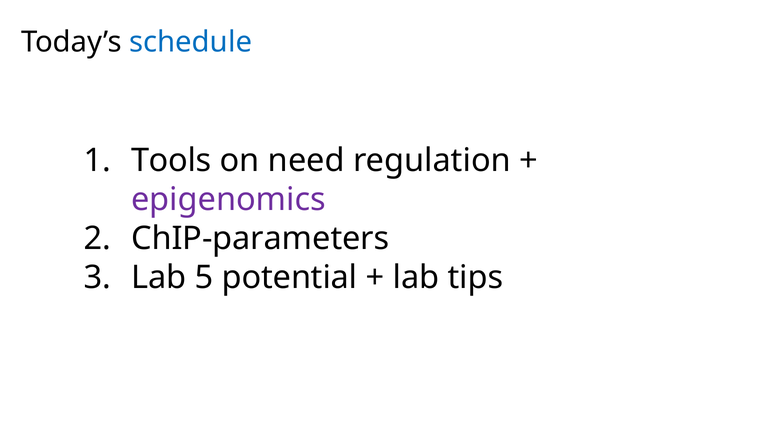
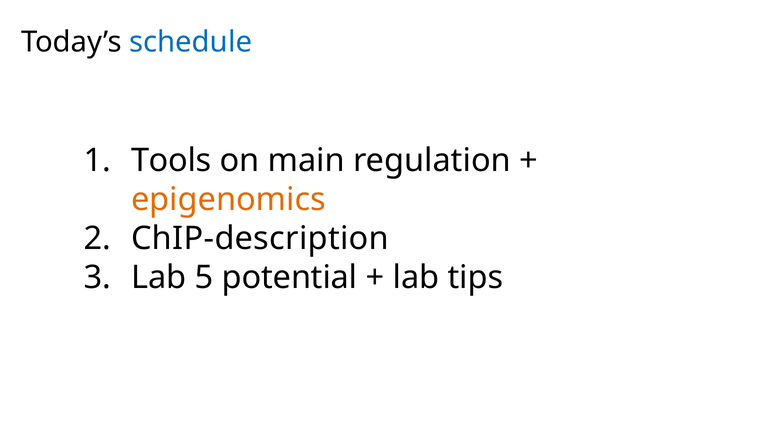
need: need -> main
epigenomics colour: purple -> orange
ChIP-parameters: ChIP-parameters -> ChIP-description
